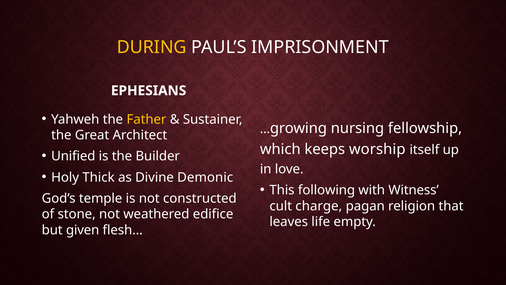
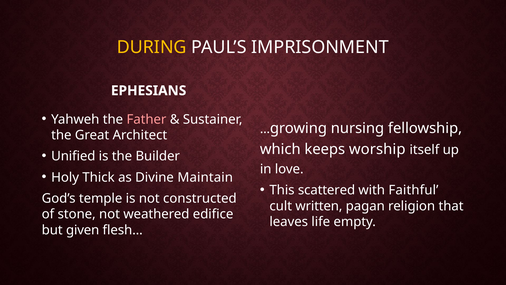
Father colour: yellow -> pink
Demonic: Demonic -> Maintain
following: following -> scattered
Witness: Witness -> Faithful
charge: charge -> written
